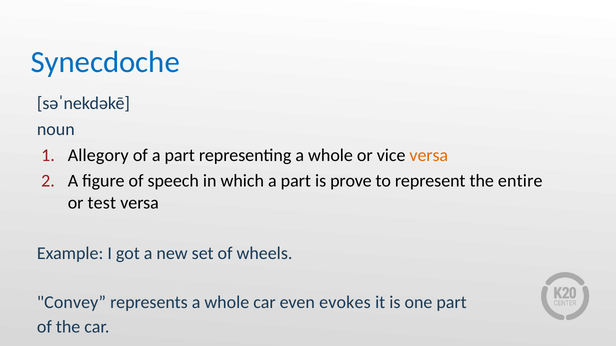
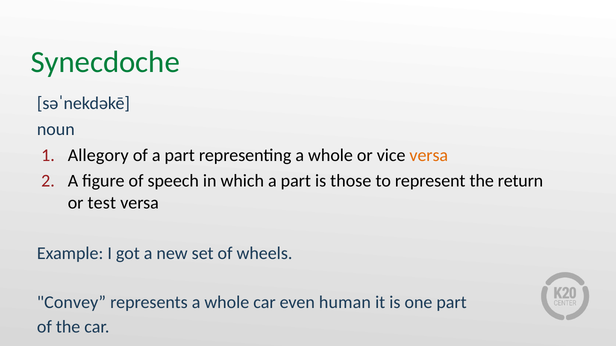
Synecdoche colour: blue -> green
prove: prove -> those
entire: entire -> return
evokes: evokes -> human
